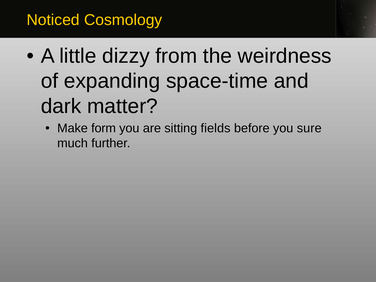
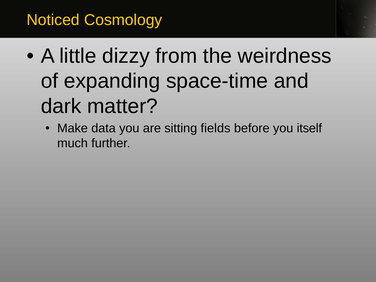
form: form -> data
sure: sure -> itself
